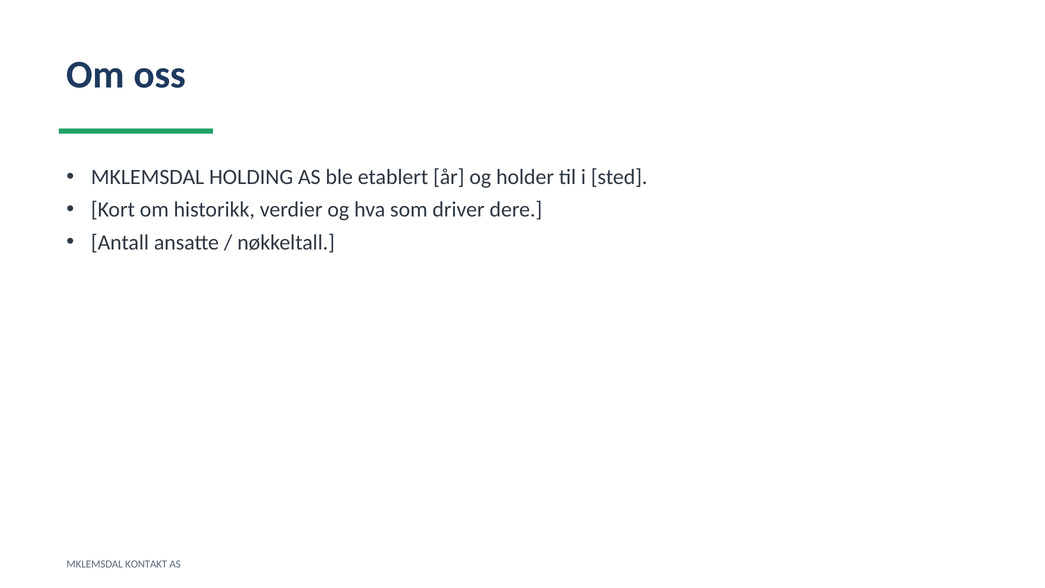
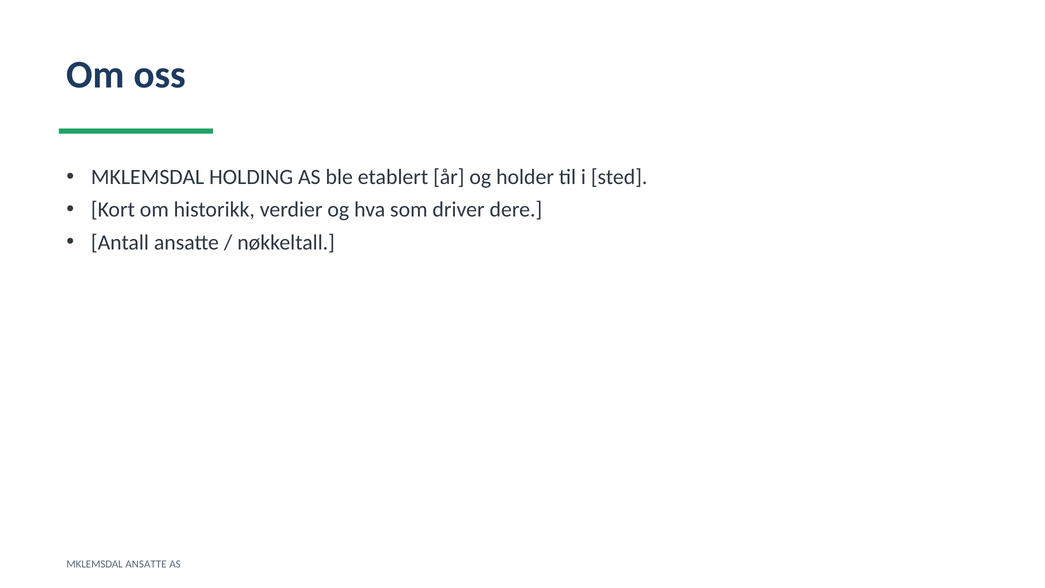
MKLEMSDAL KONTAKT: KONTAKT -> ANSATTE
